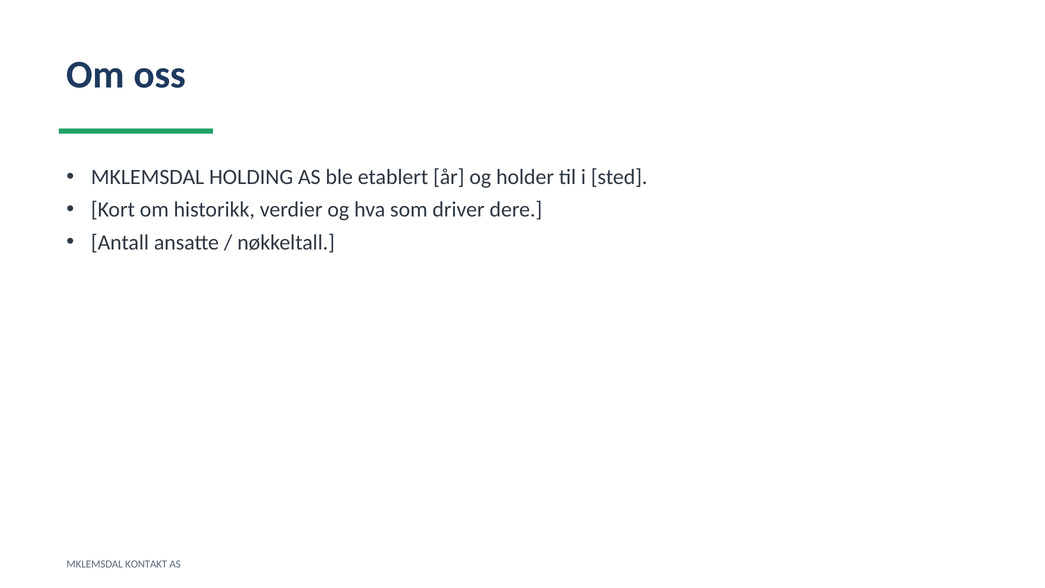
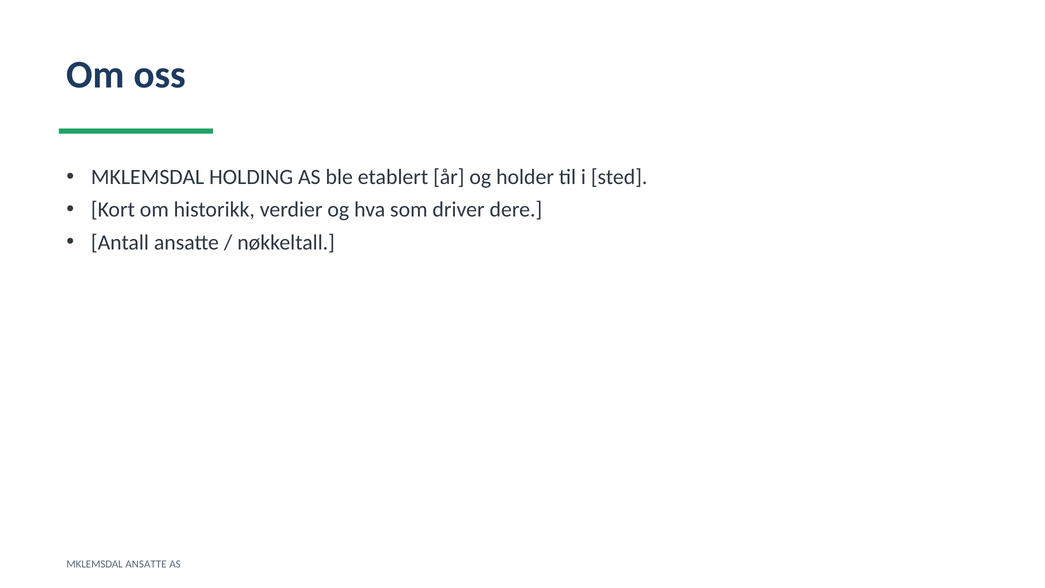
MKLEMSDAL KONTAKT: KONTAKT -> ANSATTE
